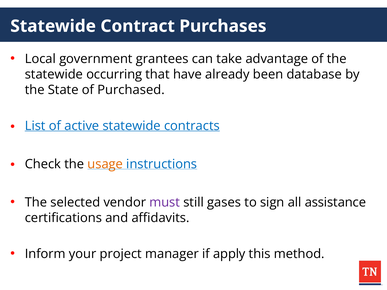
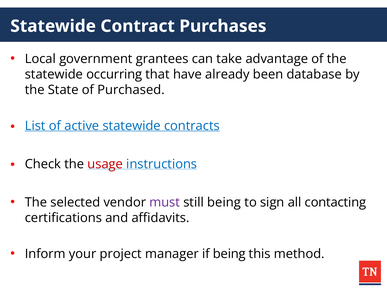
usage colour: orange -> red
still gases: gases -> being
assistance: assistance -> contacting
if apply: apply -> being
